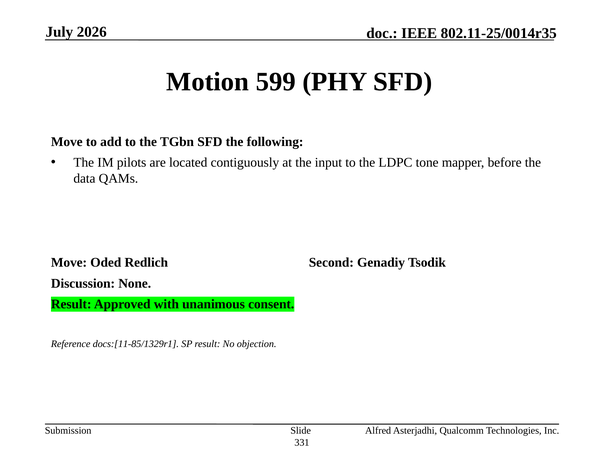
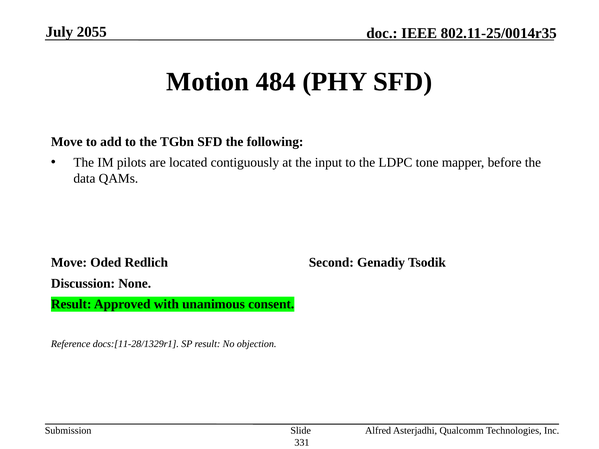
2026: 2026 -> 2055
599: 599 -> 484
docs:[11-85/1329r1: docs:[11-85/1329r1 -> docs:[11-28/1329r1
